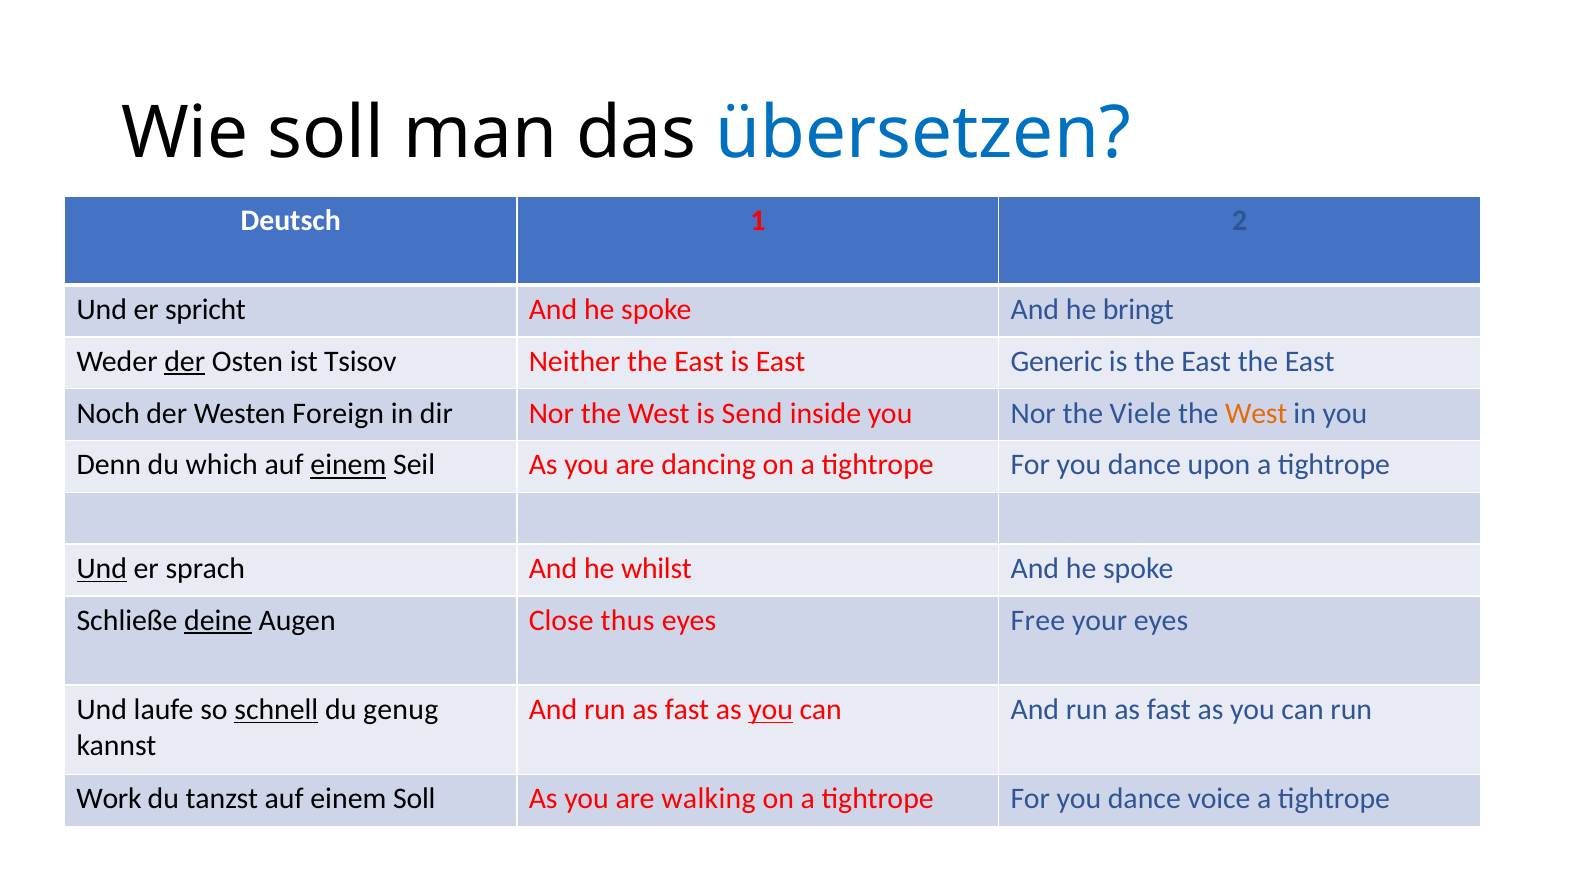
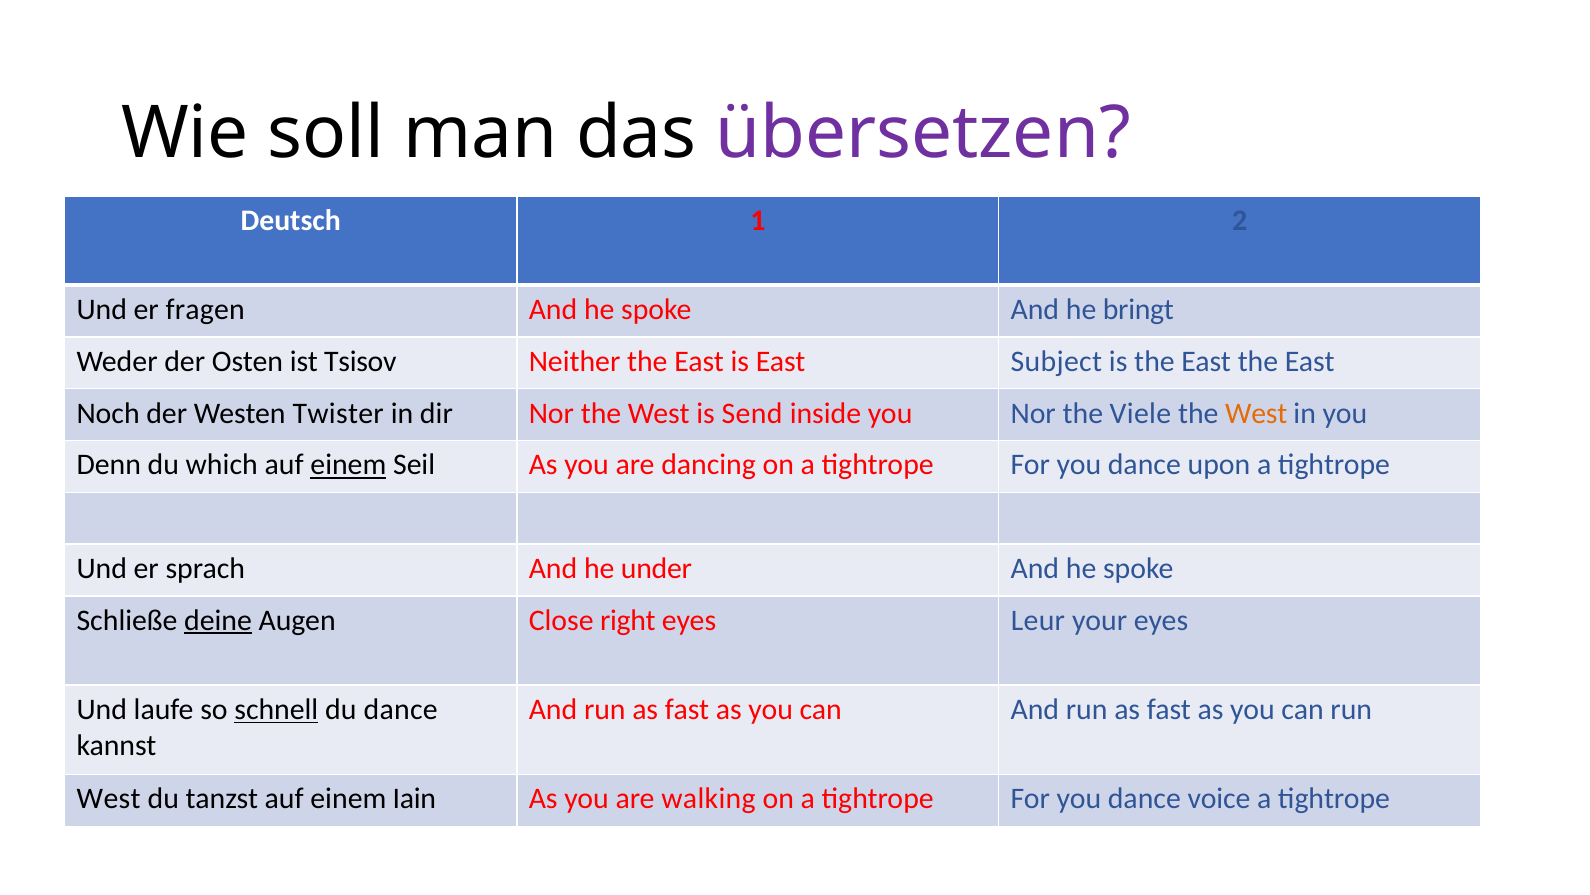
übersetzen colour: blue -> purple
spricht: spricht -> fragen
der at (185, 361) underline: present -> none
Generic: Generic -> Subject
Foreign: Foreign -> Twister
Und at (102, 568) underline: present -> none
whilst: whilst -> under
thus: thus -> right
Free: Free -> Leur
du genug: genug -> dance
you at (771, 709) underline: present -> none
Work at (109, 799): Work -> West
einem Soll: Soll -> Iain
